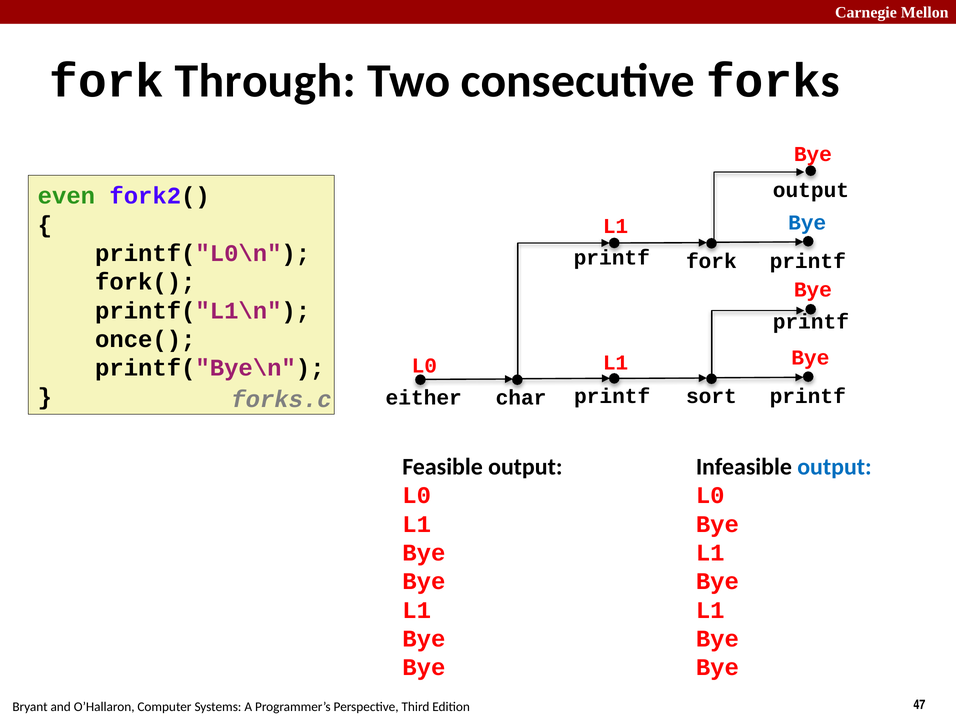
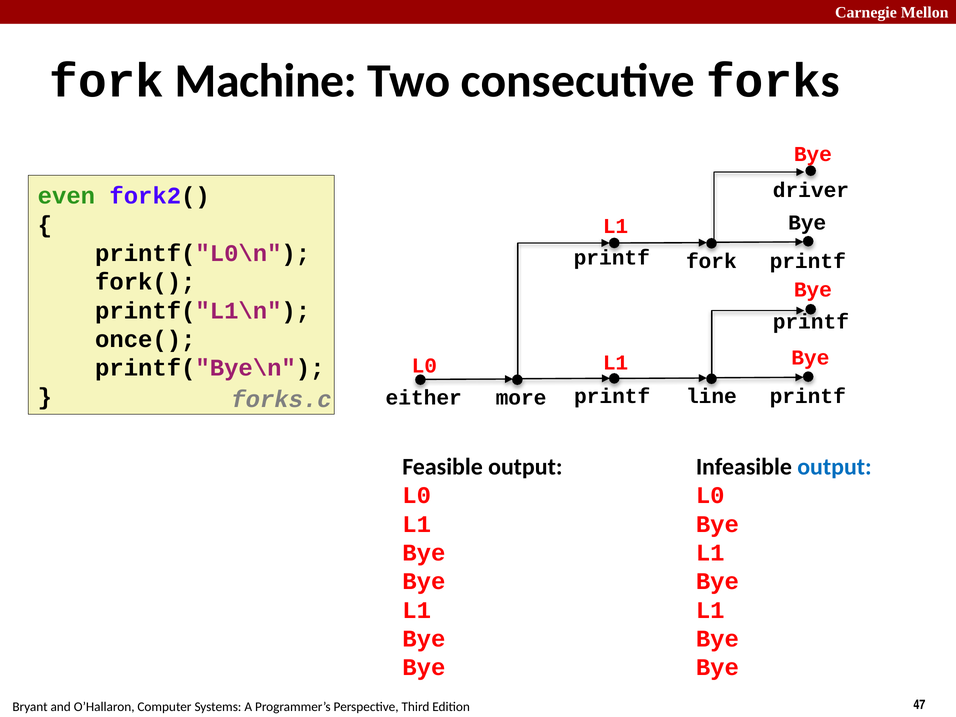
Through: Through -> Machine
output at (811, 190): output -> driver
Bye at (807, 223) colour: blue -> black
sort: sort -> line
char: char -> more
